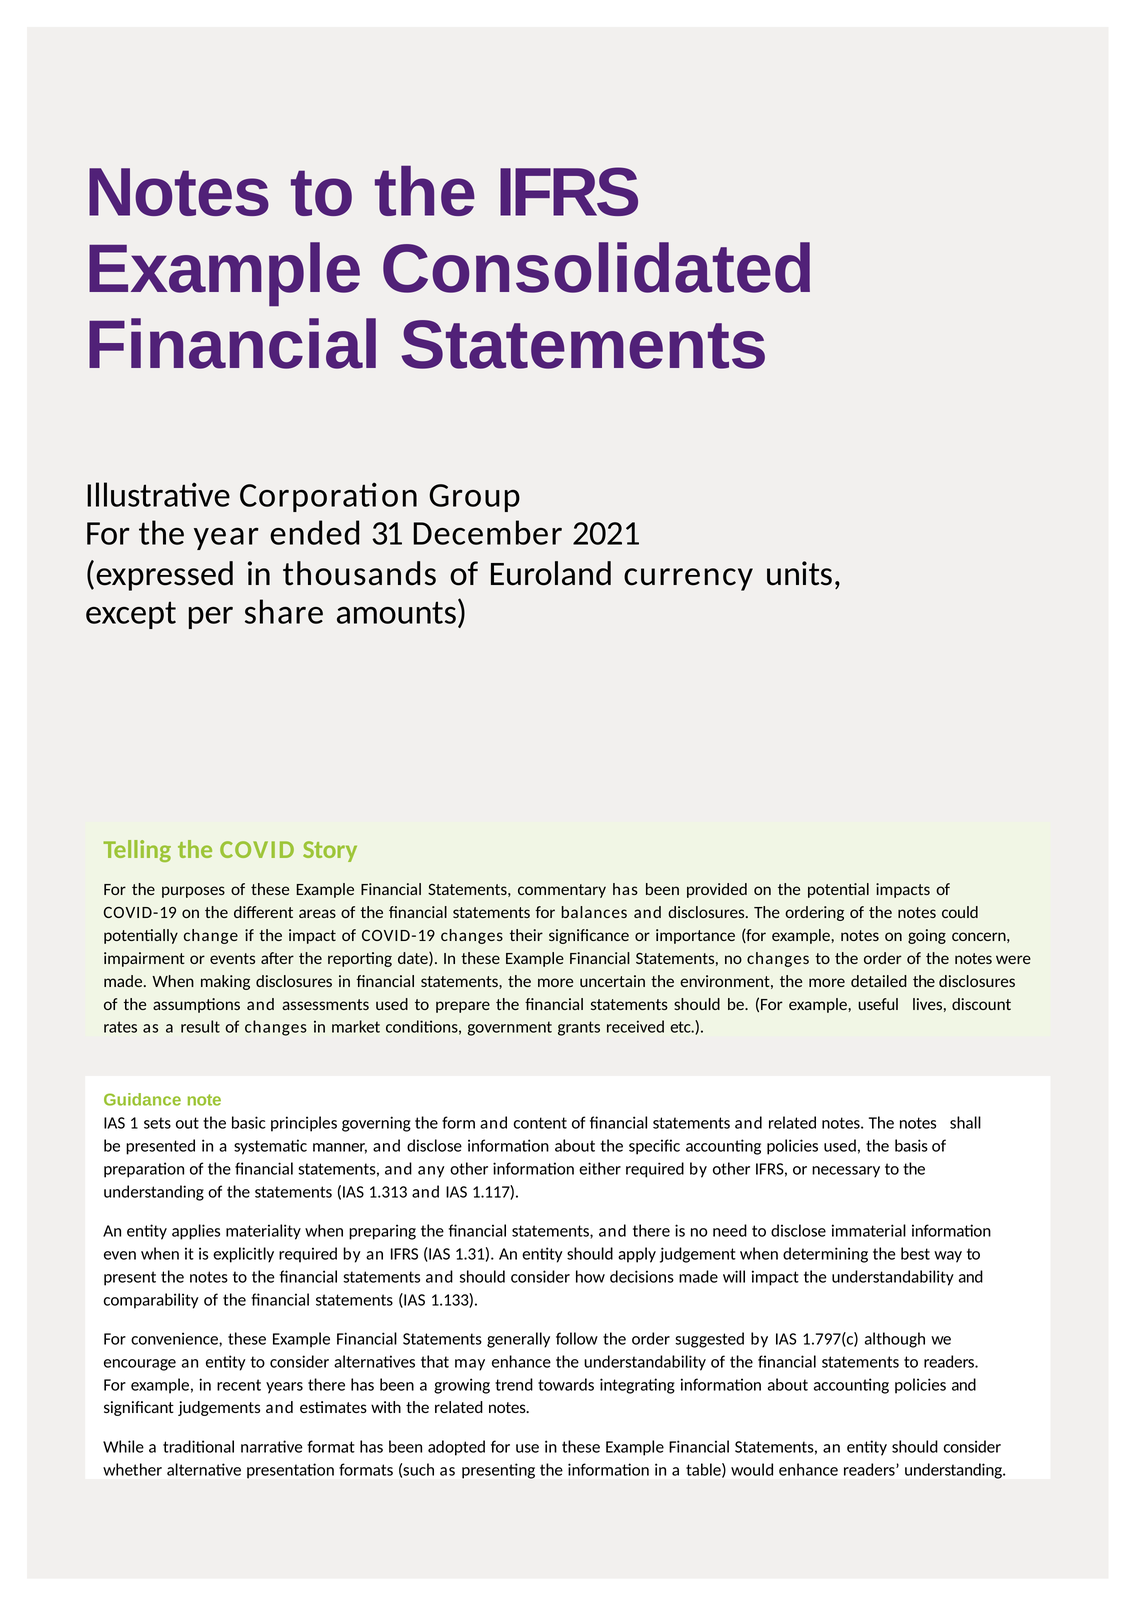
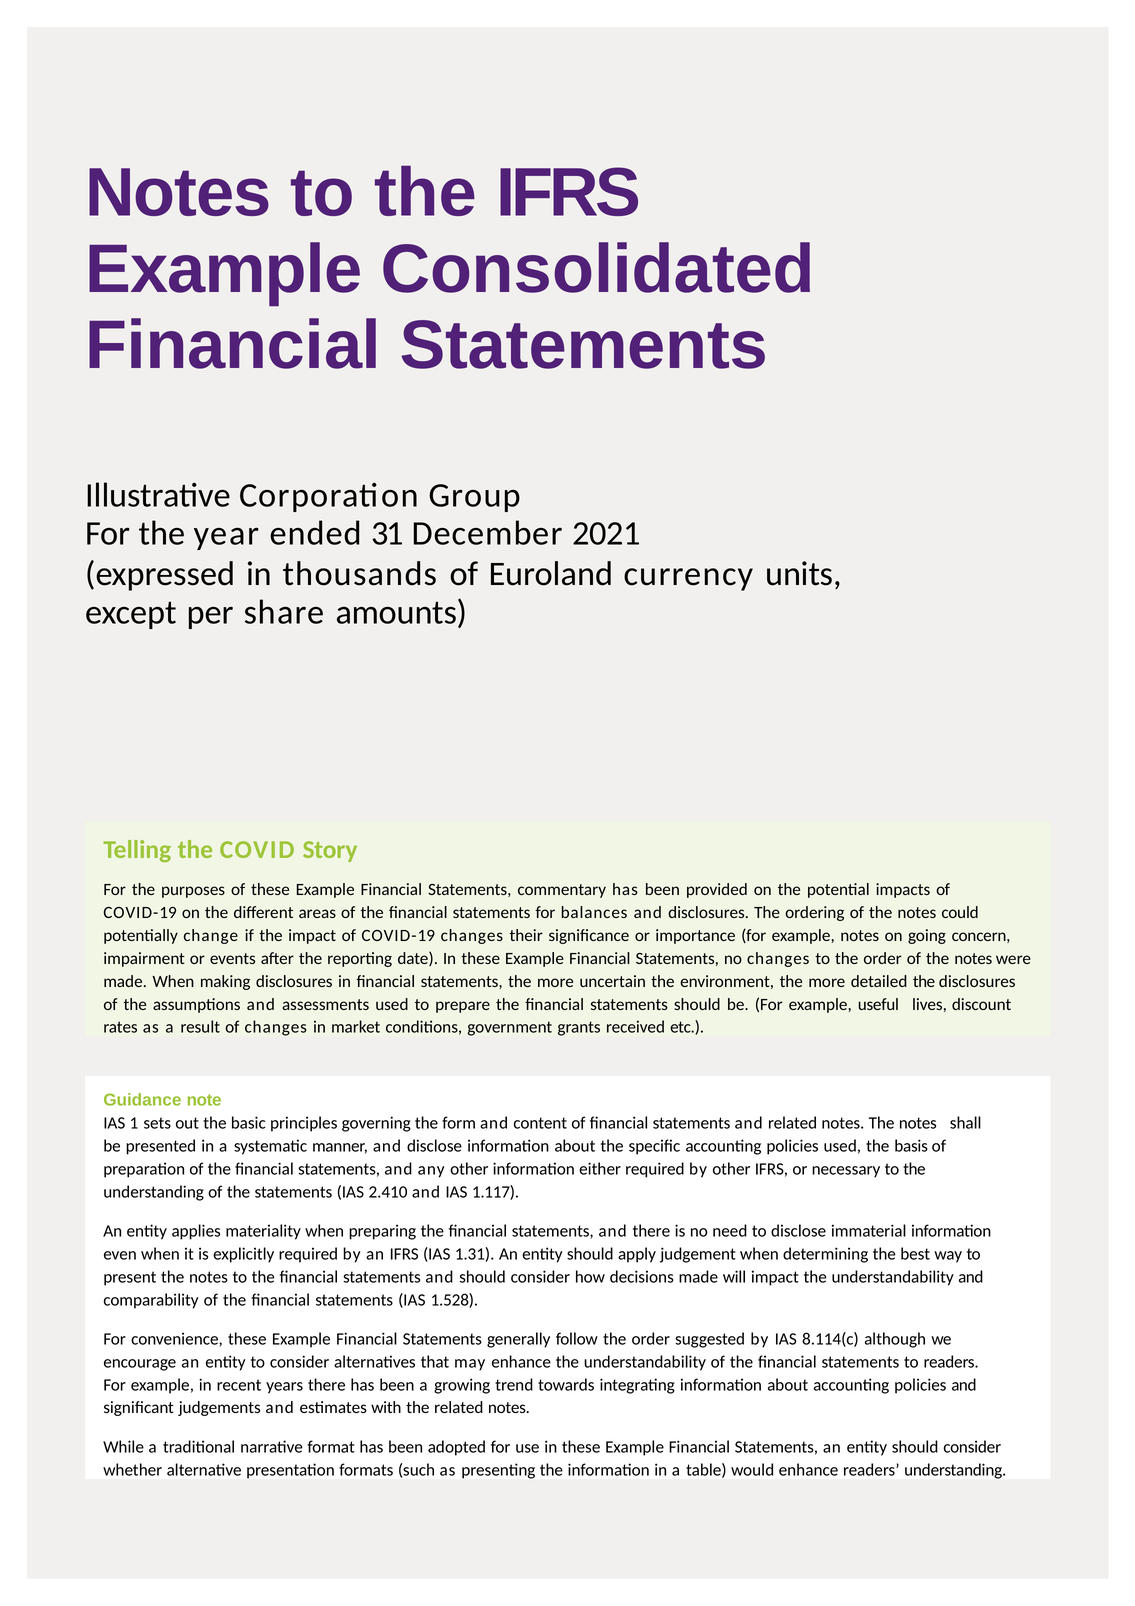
1.313: 1.313 -> 2.410
1.133: 1.133 -> 1.528
1.797(c: 1.797(c -> 8.114(c
